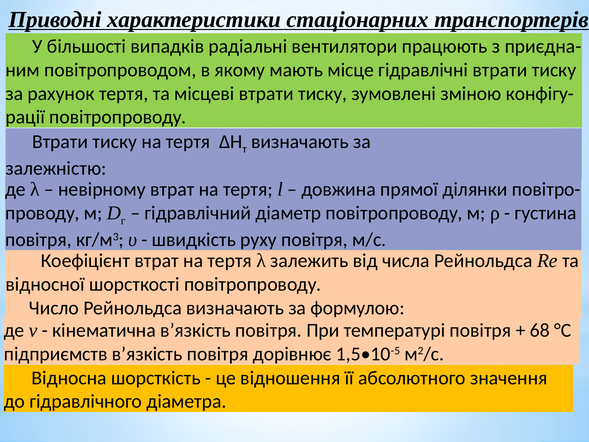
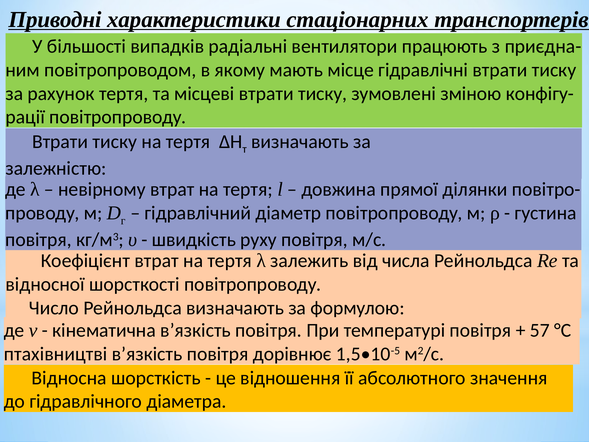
68: 68 -> 57
підприємств: підприємств -> птахівництві
